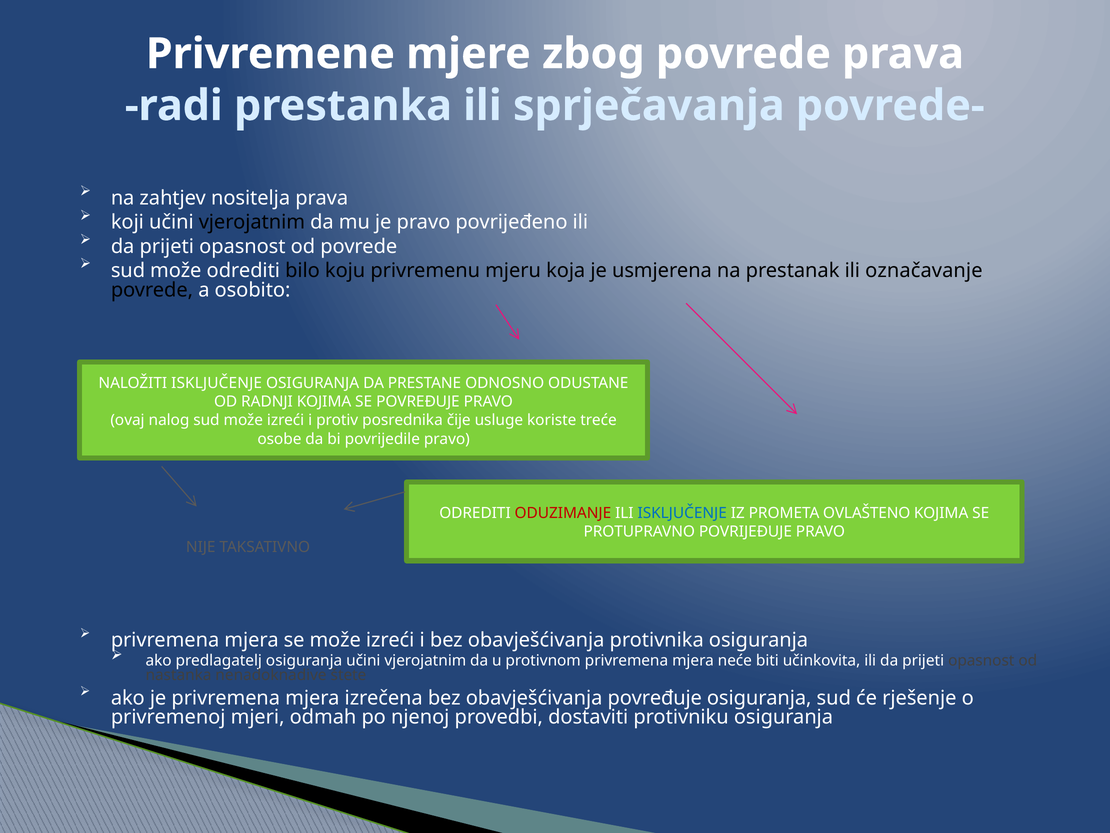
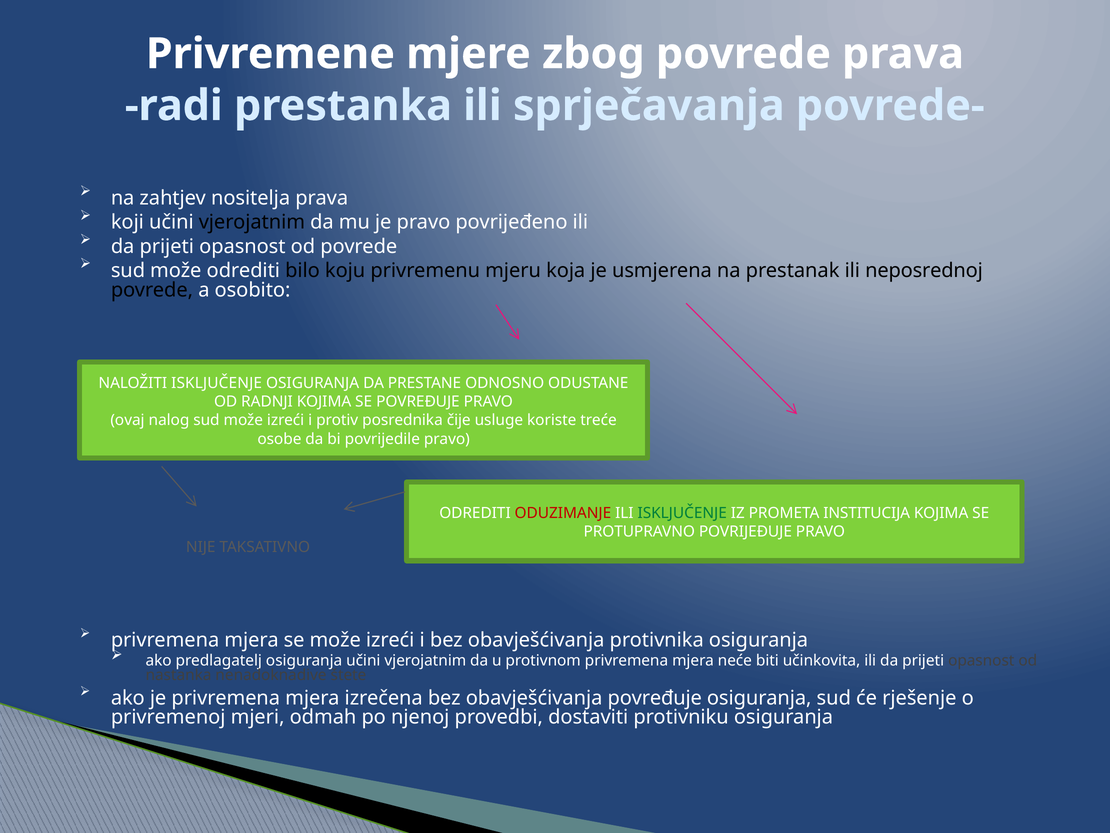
označavanje: označavanje -> neposrednoj
ISKLJUČENJE at (682, 513) colour: blue -> green
OVLAŠTENO: OVLAŠTENO -> INSTITUCIJA
